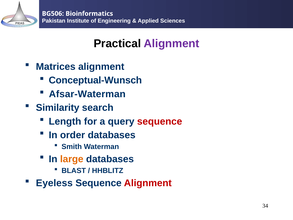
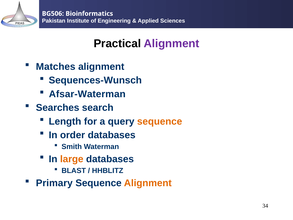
Matrices: Matrices -> Matches
Conceptual-Wunsch: Conceptual-Wunsch -> Sequences-Wunsch
Similarity: Similarity -> Searches
sequence at (160, 121) colour: red -> orange
Eyeless: Eyeless -> Primary
Alignment at (148, 183) colour: red -> orange
